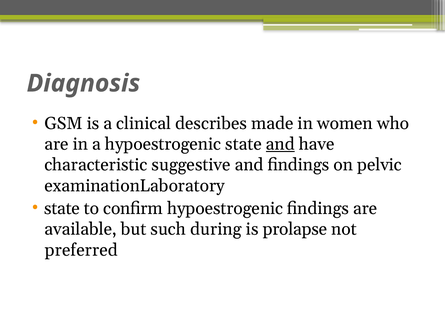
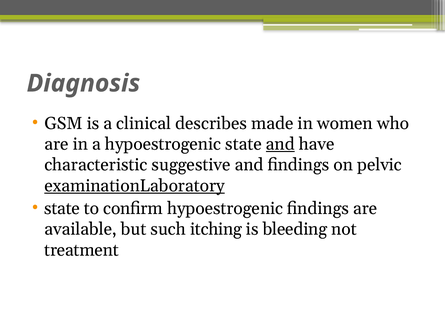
examinationLaboratory underline: none -> present
during: during -> itching
prolapse: prolapse -> bleeding
preferred: preferred -> treatment
